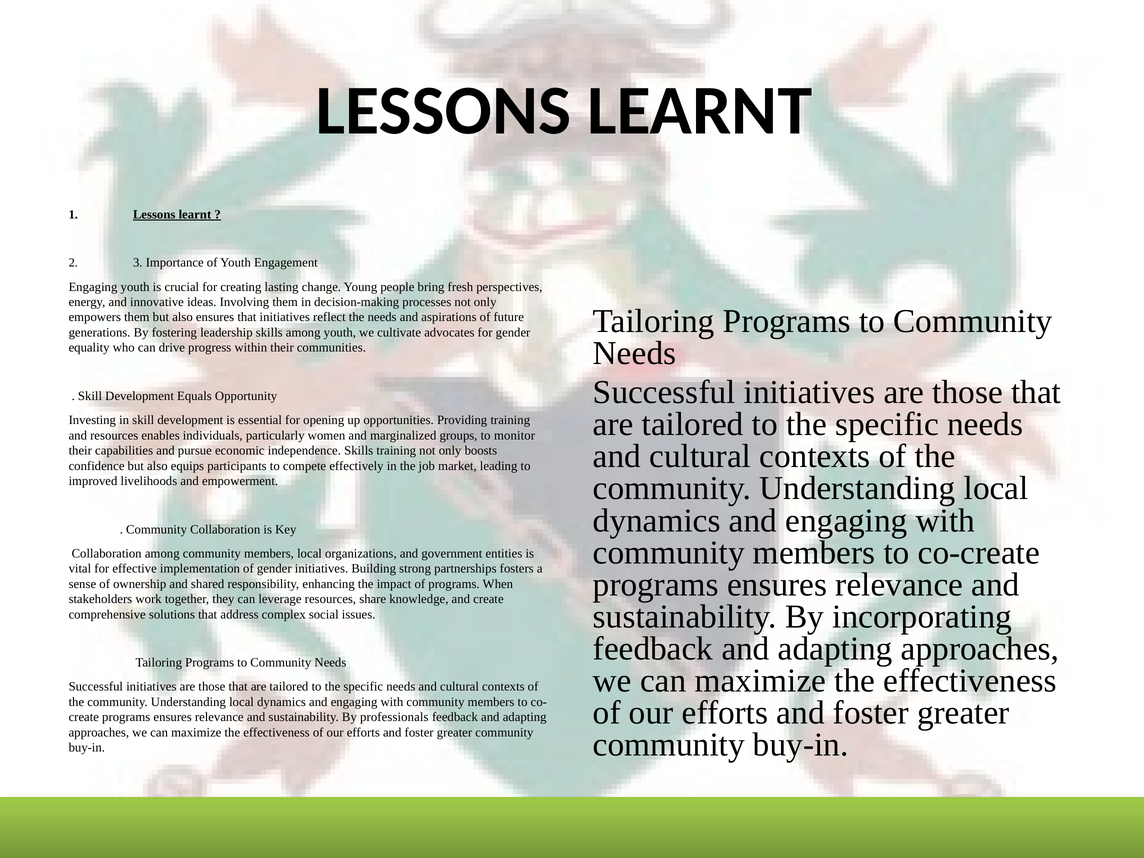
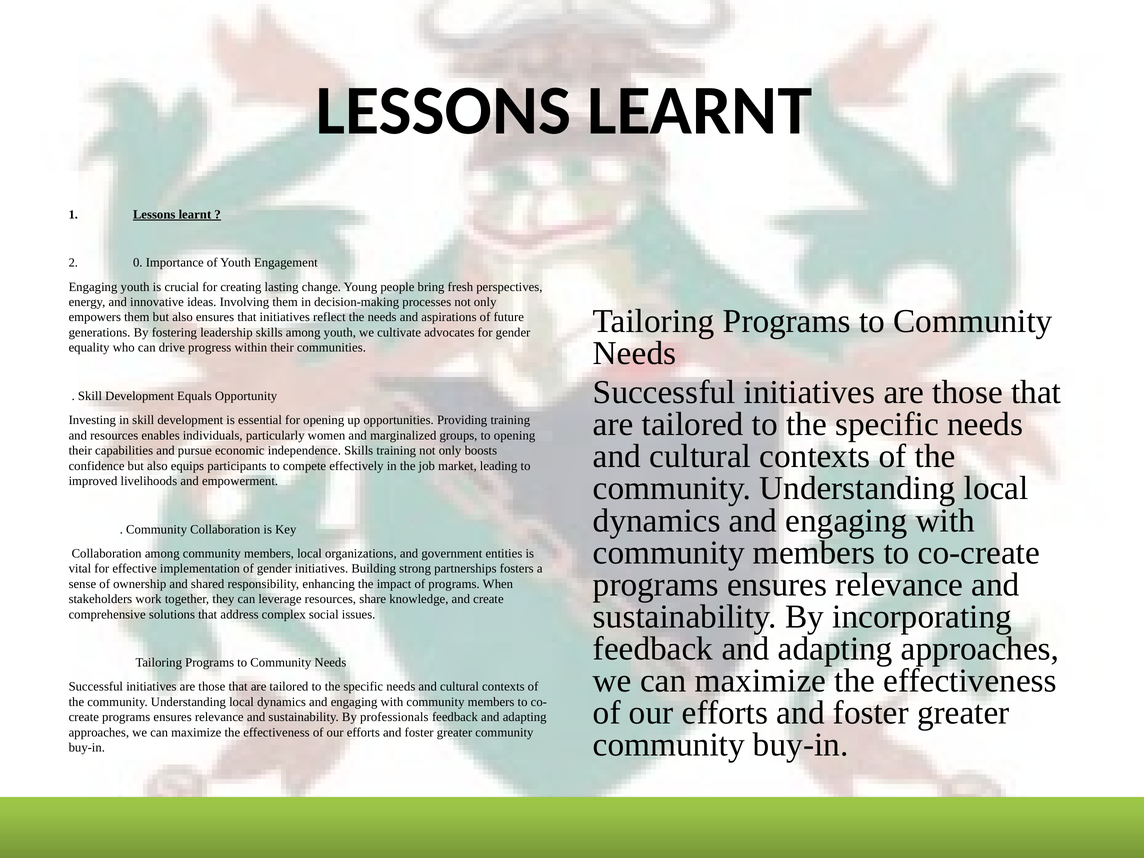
3: 3 -> 0
to monitor: monitor -> opening
